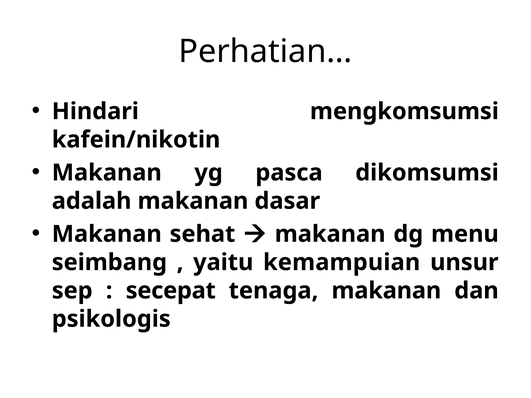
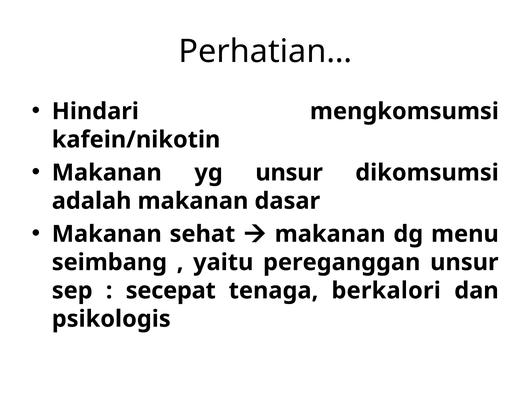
yg pasca: pasca -> unsur
kemampuian: kemampuian -> pereganggan
tenaga makanan: makanan -> berkalori
